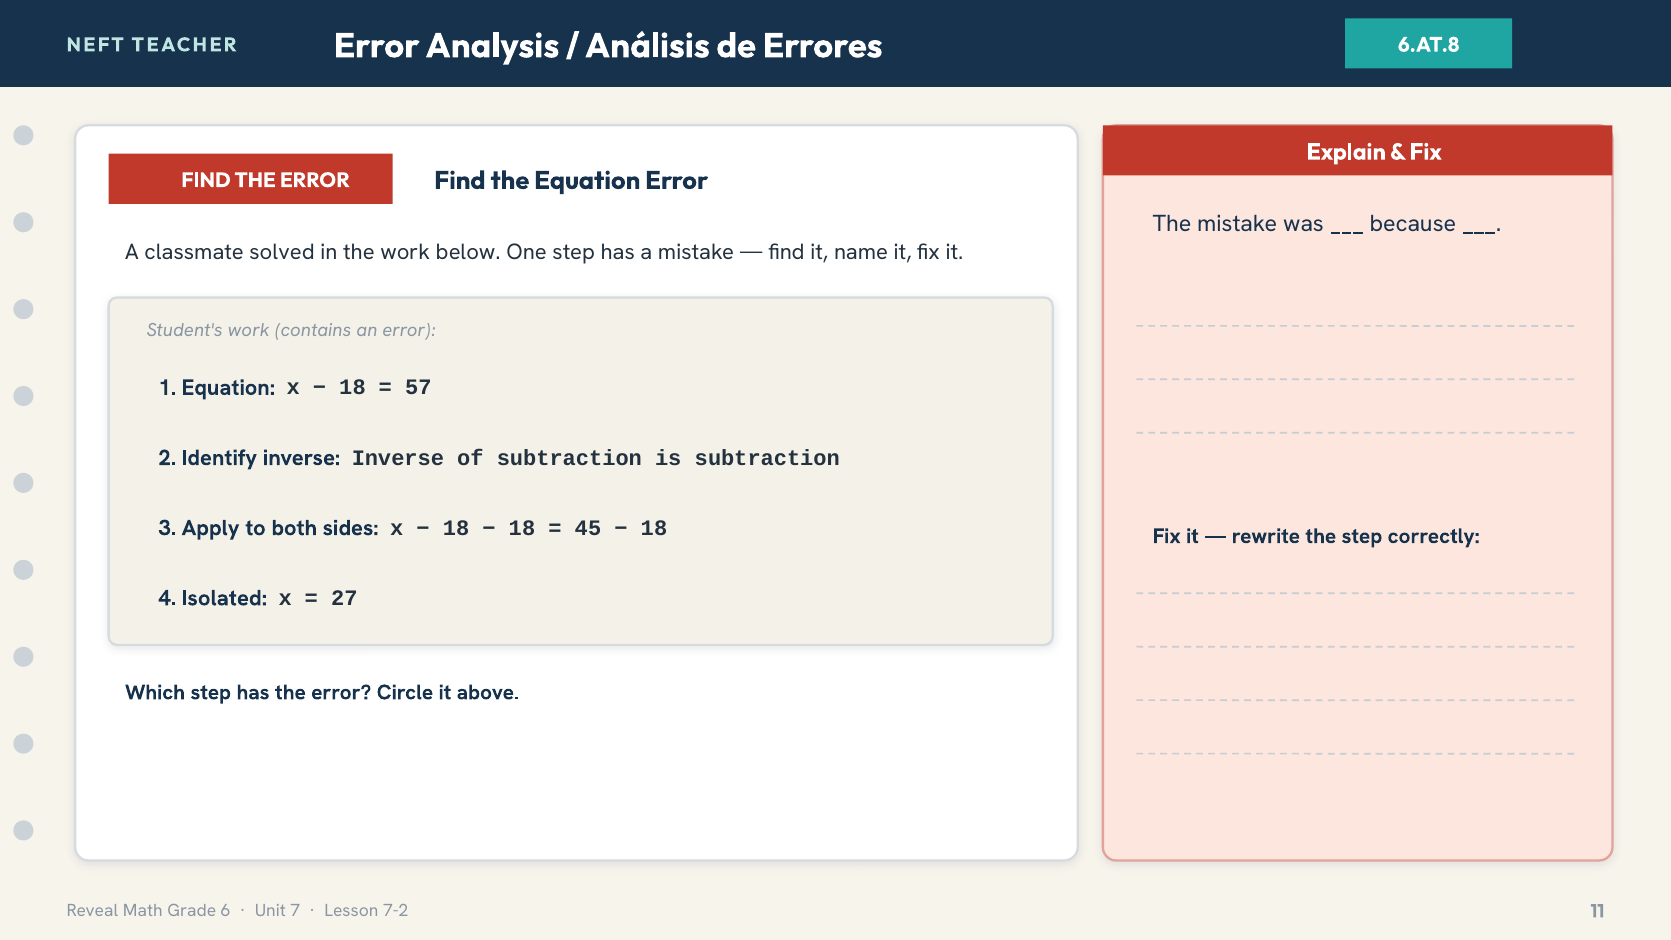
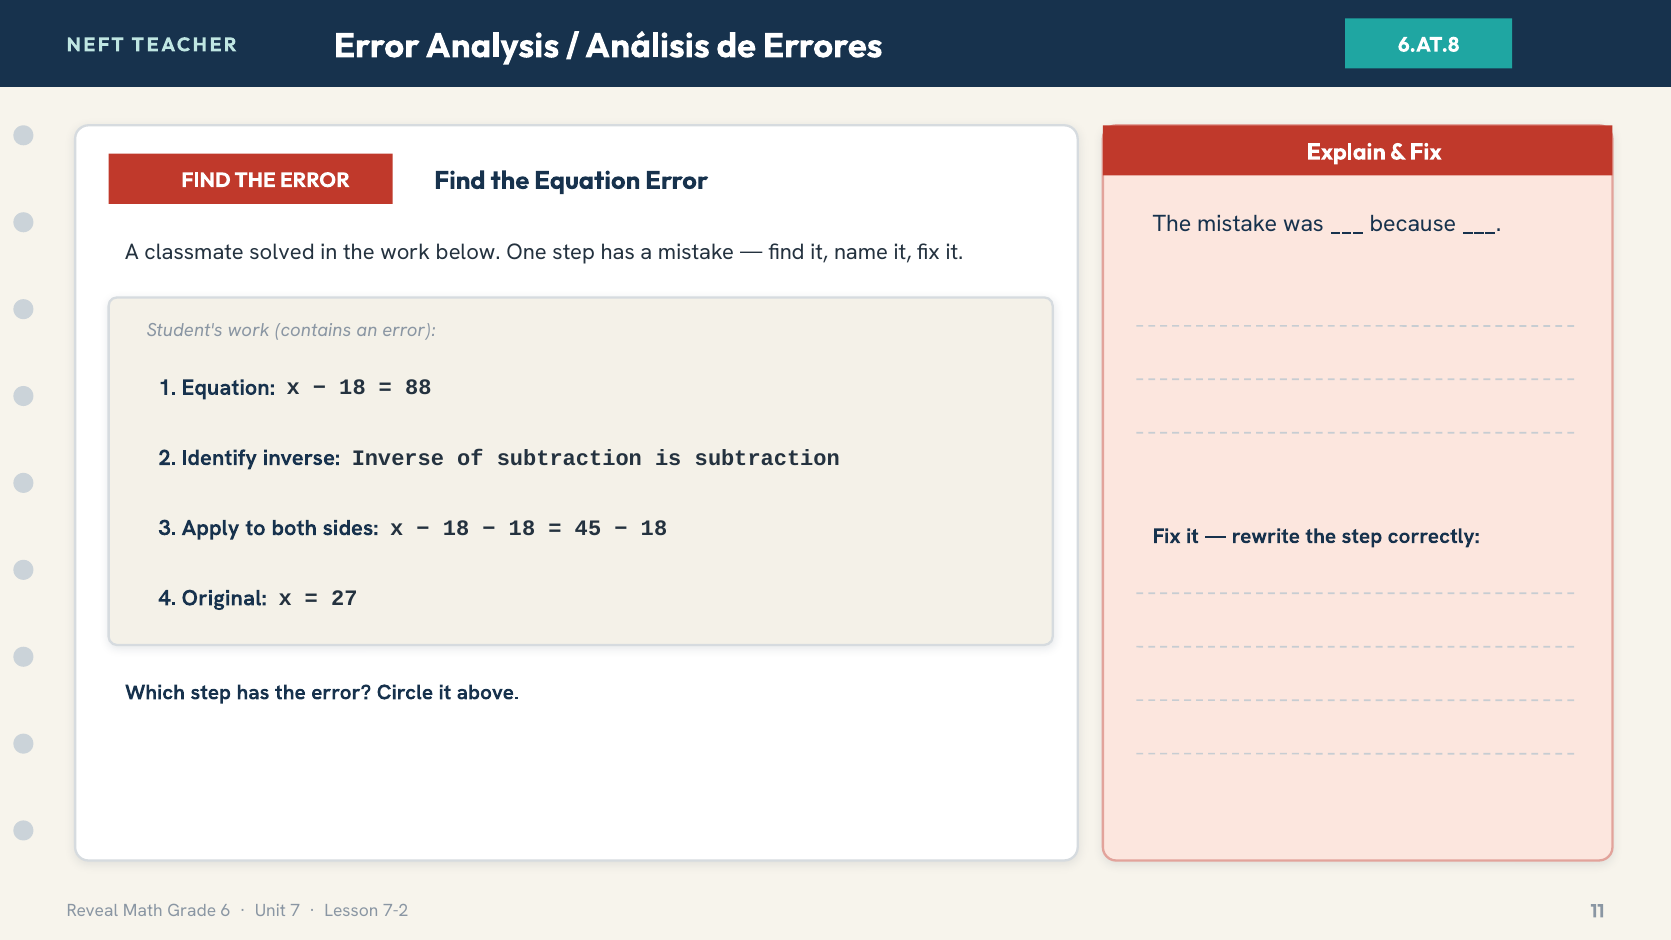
57: 57 -> 88
Isolated: Isolated -> Original
